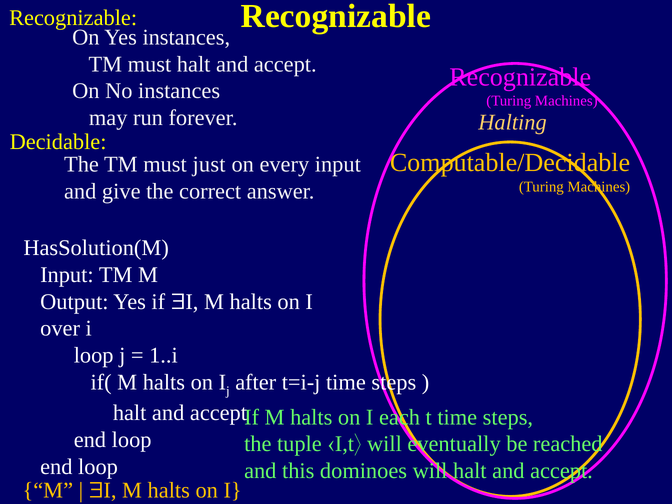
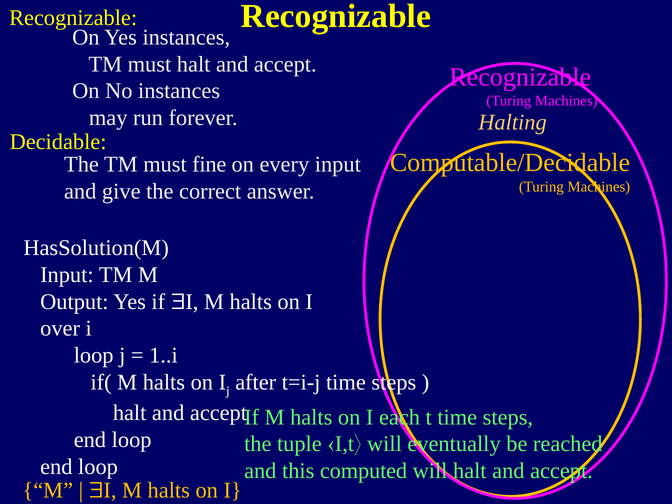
just: just -> fine
dominoes: dominoes -> computed
